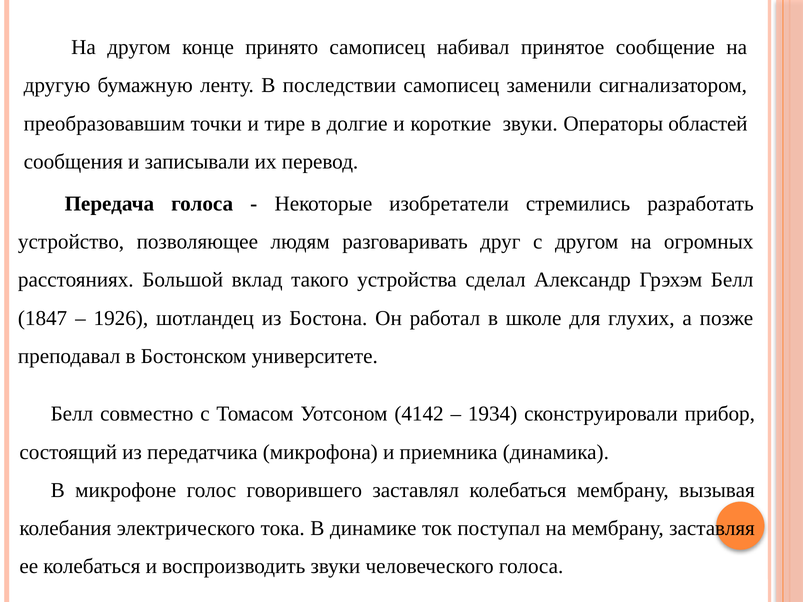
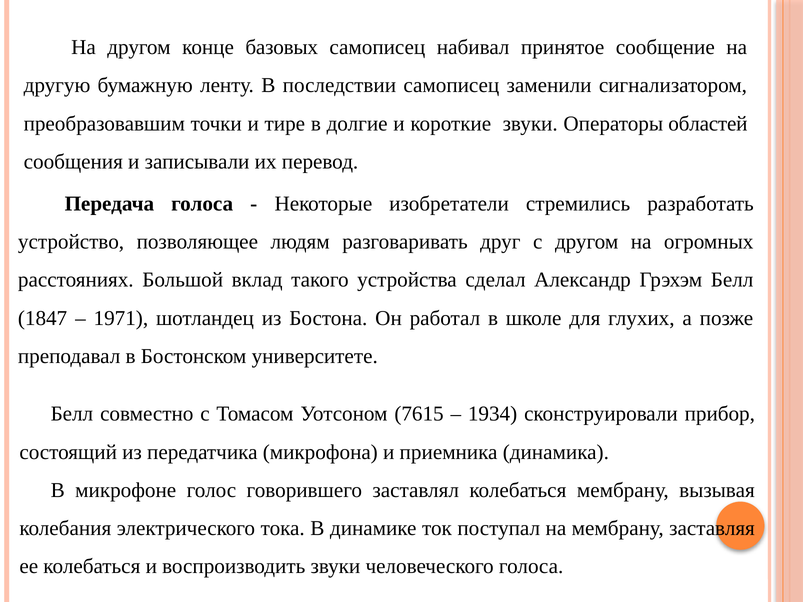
принято: принято -> базовых
1926: 1926 -> 1971
4142: 4142 -> 7615
